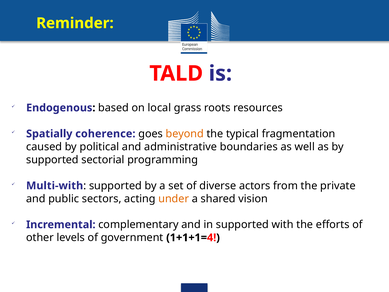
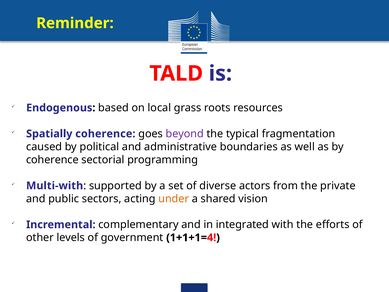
beyond colour: orange -> purple
supported at (52, 160): supported -> coherence
in supported: supported -> integrated
